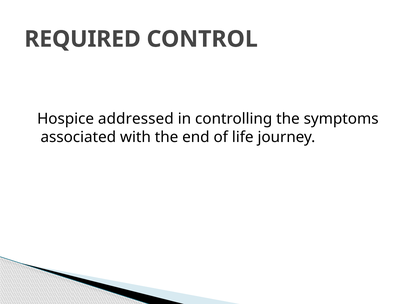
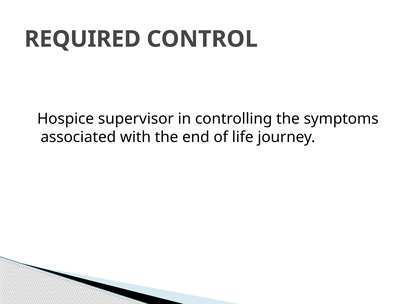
addressed: addressed -> supervisor
